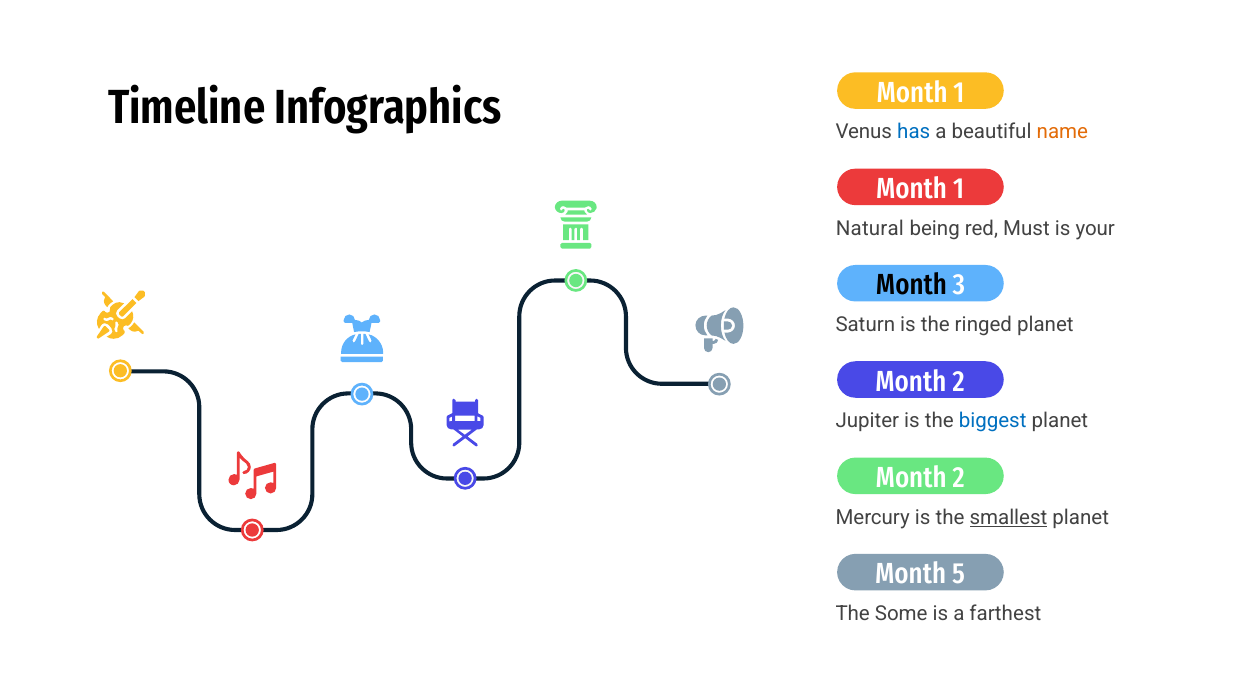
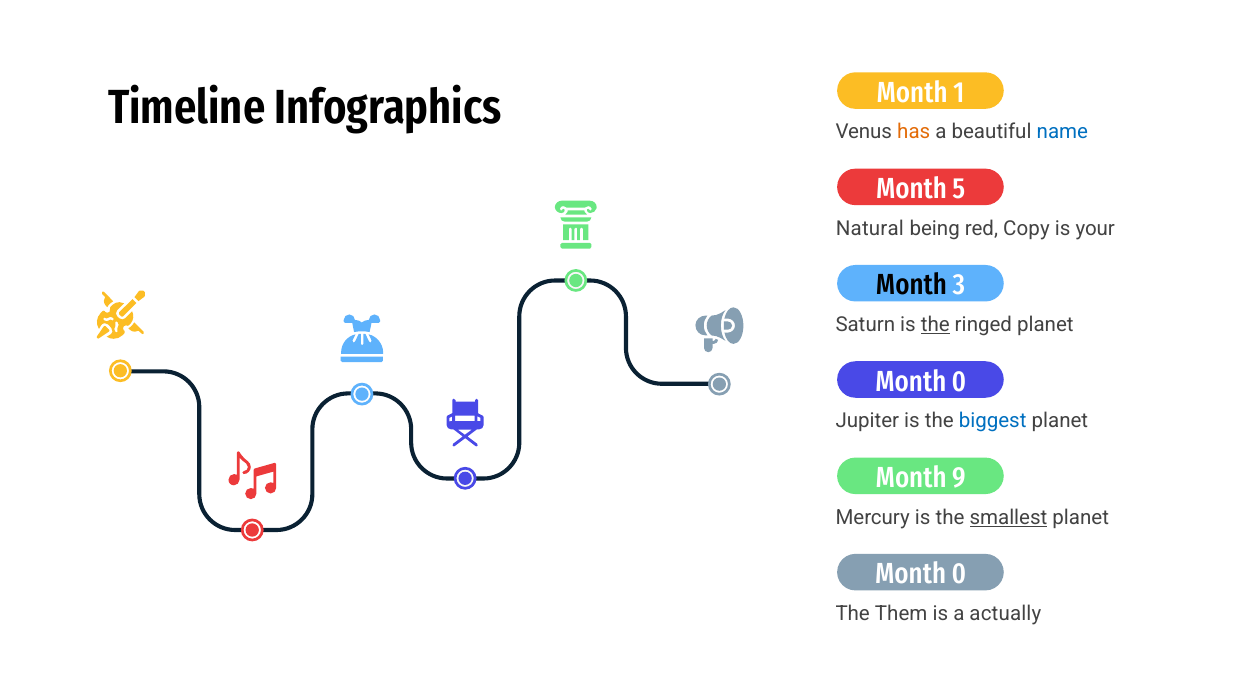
has colour: blue -> orange
name colour: orange -> blue
1 at (959, 189): 1 -> 5
Must: Must -> Copy
the at (935, 325) underline: none -> present
2 at (959, 382): 2 -> 0
2 at (959, 478): 2 -> 9
5 at (959, 575): 5 -> 0
Some: Some -> Them
farthest: farthest -> actually
